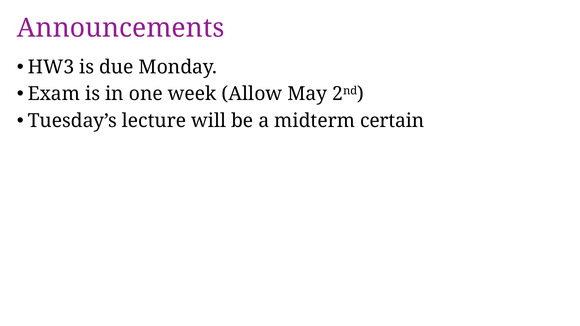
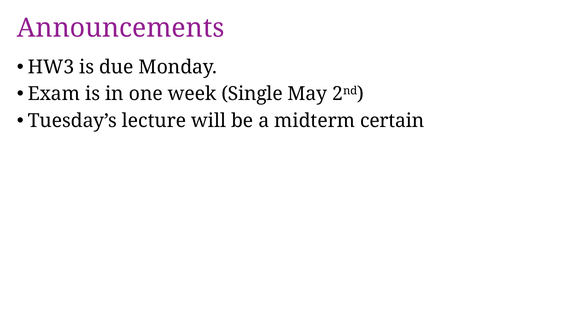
Allow: Allow -> Single
